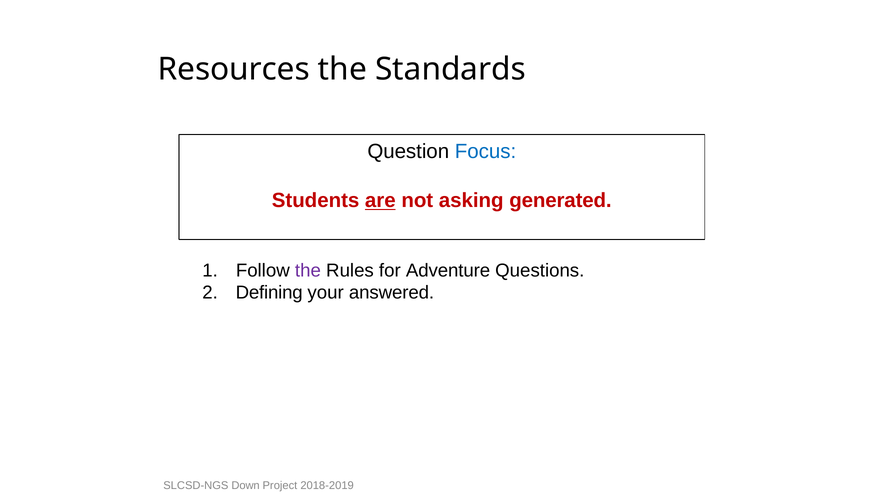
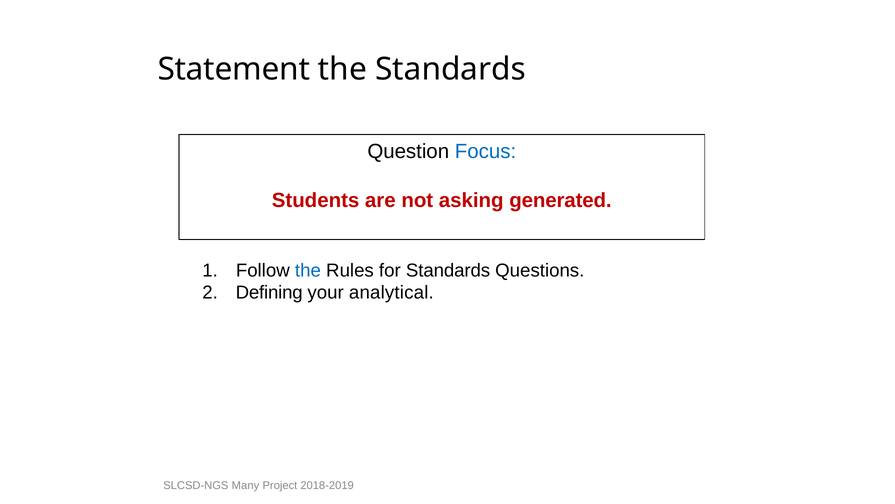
Resources: Resources -> Statement
are underline: present -> none
the at (308, 270) colour: purple -> blue
for Adventure: Adventure -> Standards
answered: answered -> analytical
Down: Down -> Many
